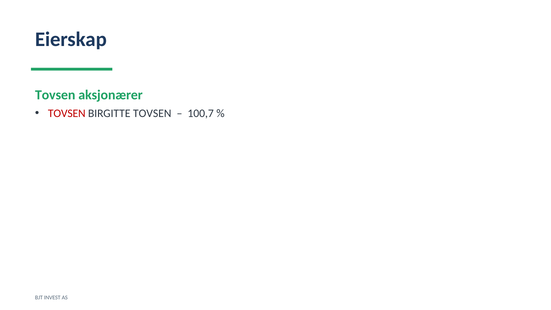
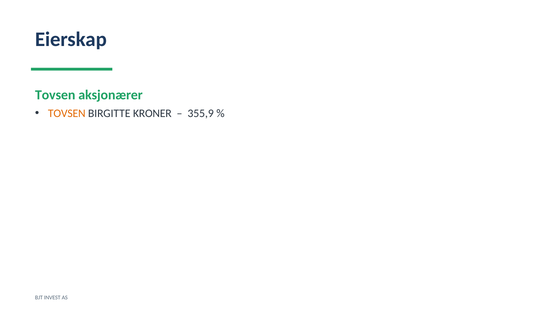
TOVSEN at (67, 113) colour: red -> orange
BIRGITTE TOVSEN: TOVSEN -> KRONER
100,7: 100,7 -> 355,9
